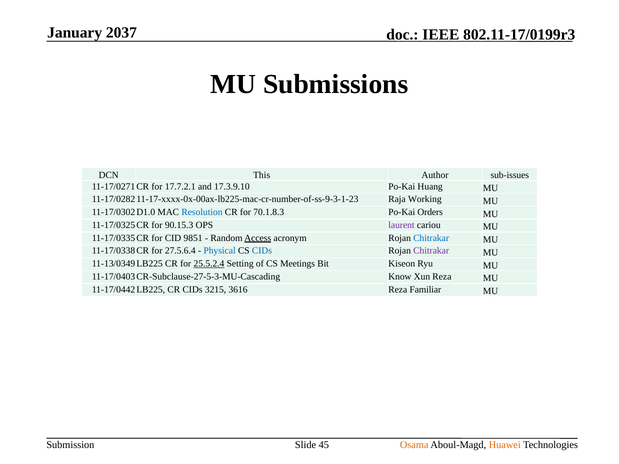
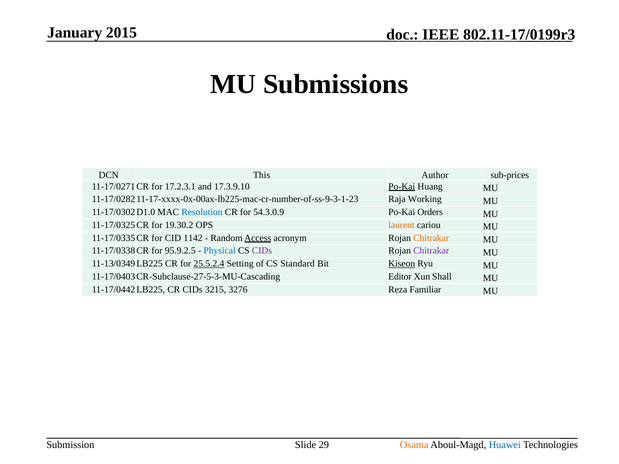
2037: 2037 -> 2015
sub-issues: sub-issues -> sub-prices
17.7.2.1: 17.7.2.1 -> 17.2.3.1
Po-Kai at (402, 187) underline: none -> present
70.1.8.3: 70.1.8.3 -> 54.3.0.9
90.15.3: 90.15.3 -> 19.30.2
laurent colour: purple -> orange
9851: 9851 -> 1142
Chitrakar at (431, 238) colour: blue -> orange
27.5.6.4: 27.5.6.4 -> 95.9.2.5
CIDs at (262, 251) colour: blue -> purple
Meetings: Meetings -> Standard
Kiseon underline: none -> present
Know: Know -> Editor
Xun Reza: Reza -> Shall
3616: 3616 -> 3276
45: 45 -> 29
Huawei colour: orange -> blue
